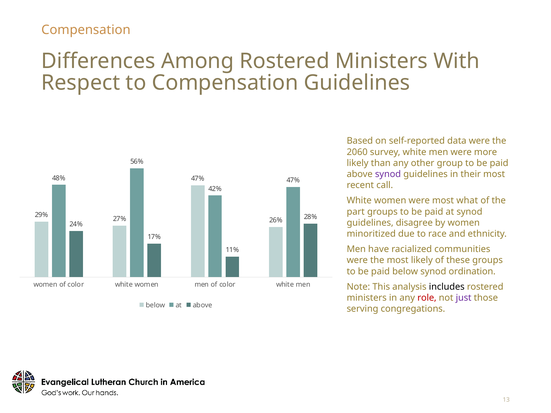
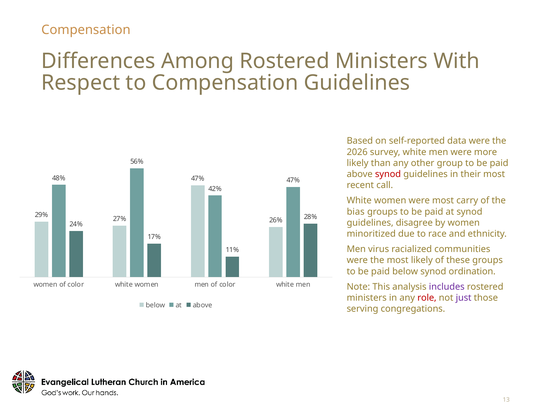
2060: 2060 -> 2026
synod at (388, 174) colour: purple -> red
what: what -> carry
part: part -> bias
have: have -> virus
includes colour: black -> purple
